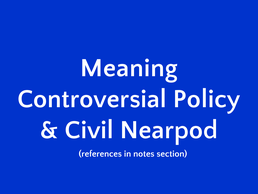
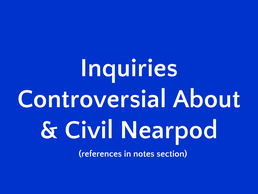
Meaning: Meaning -> Inquiries
Policy: Policy -> About
